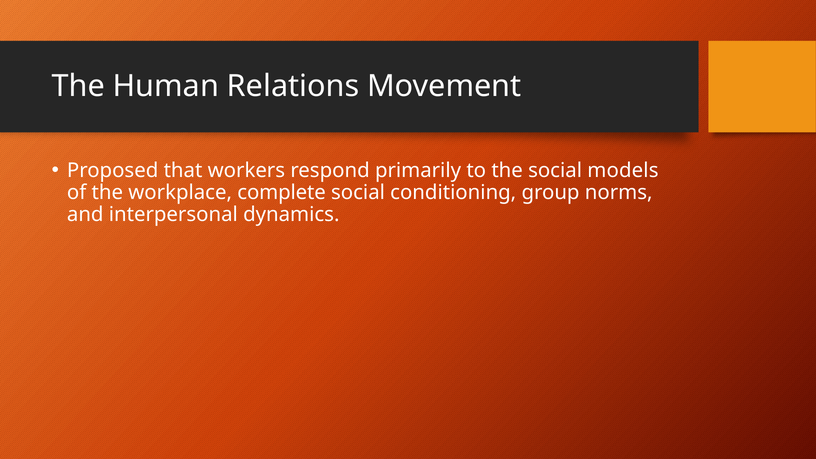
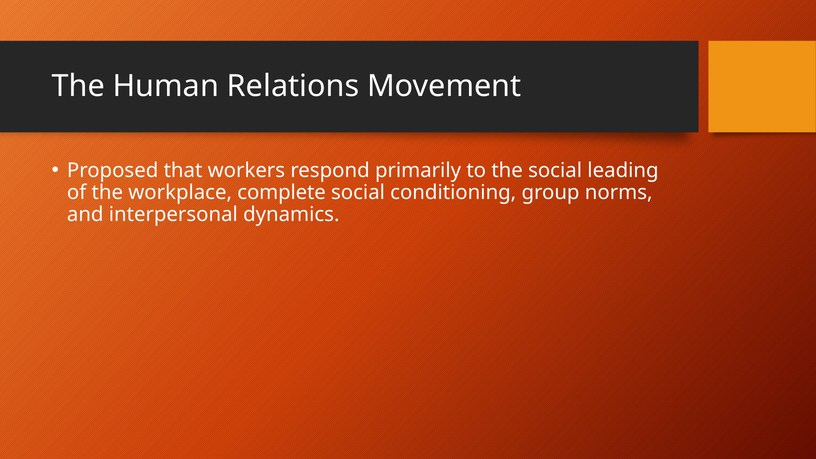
models: models -> leading
